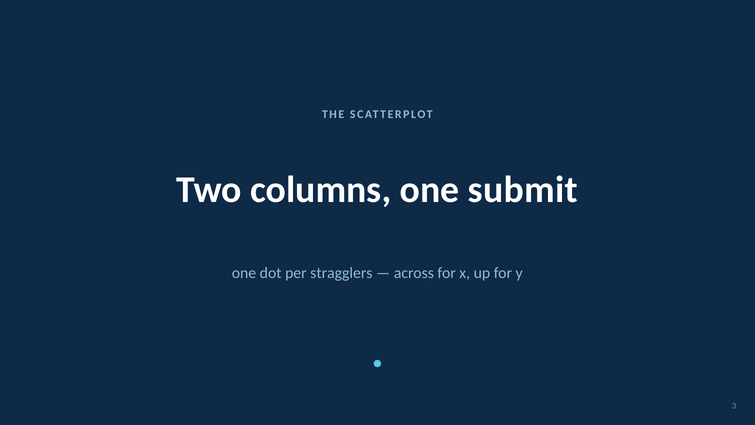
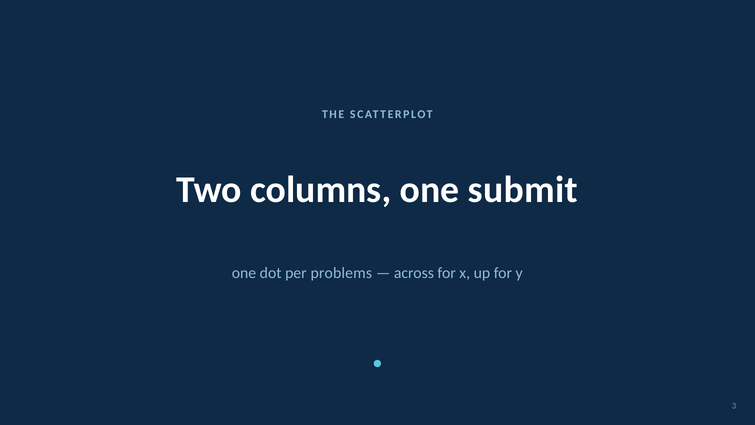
stragglers: stragglers -> problems
